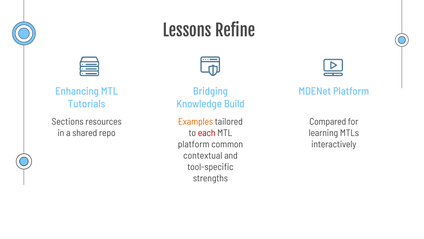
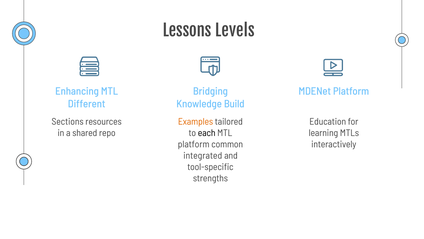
Refine: Refine -> Levels
Tutorials: Tutorials -> Different
Compared: Compared -> Education
each colour: red -> black
contextual: contextual -> integrated
